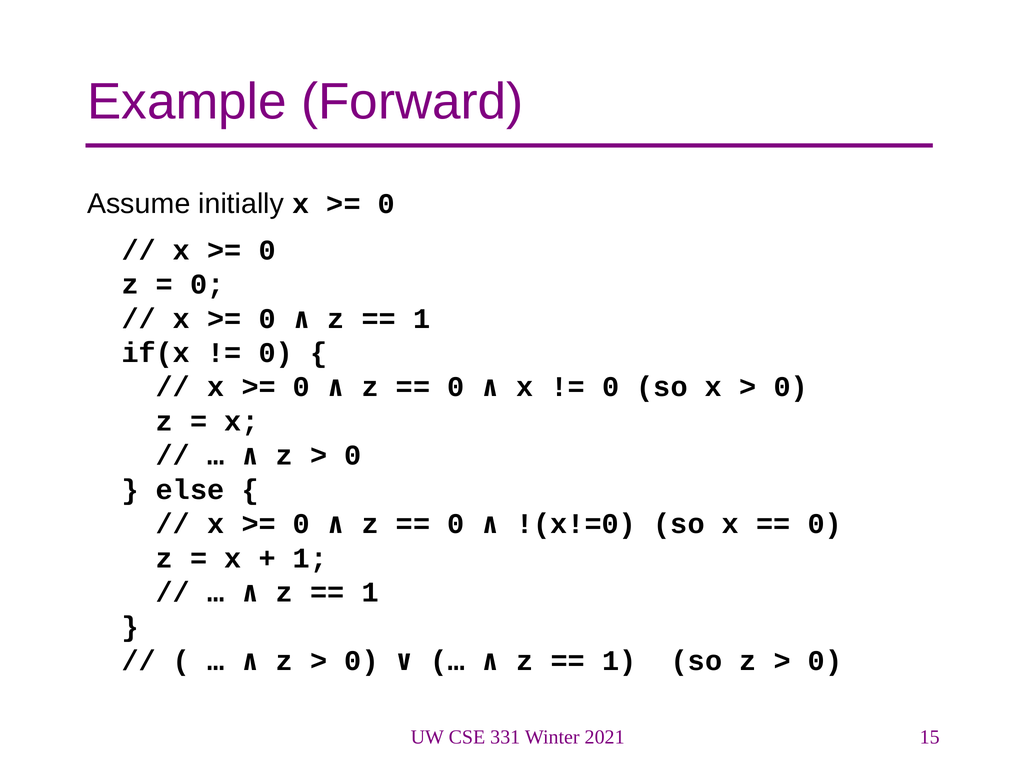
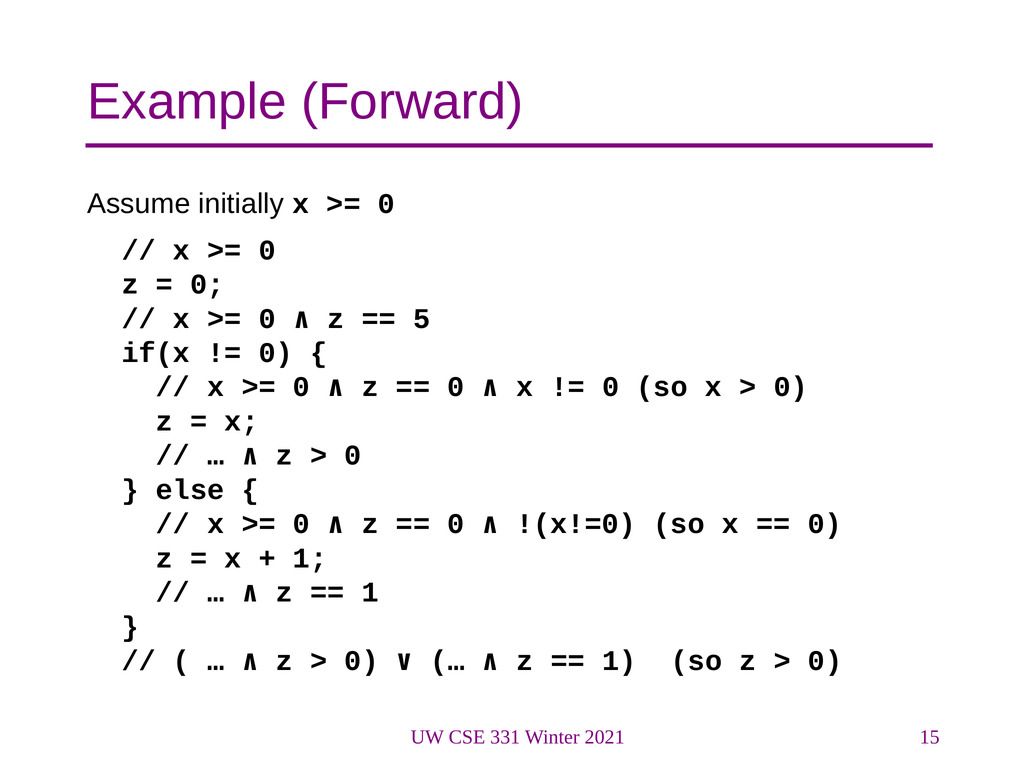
1 at (422, 319): 1 -> 5
